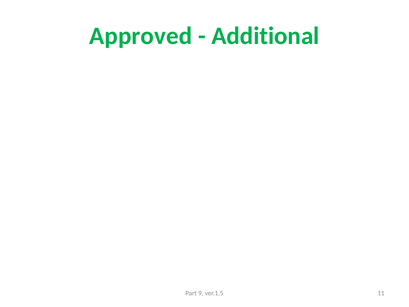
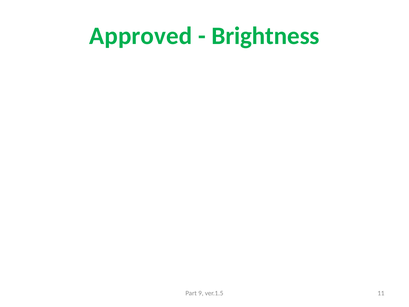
Additional: Additional -> Brightness
